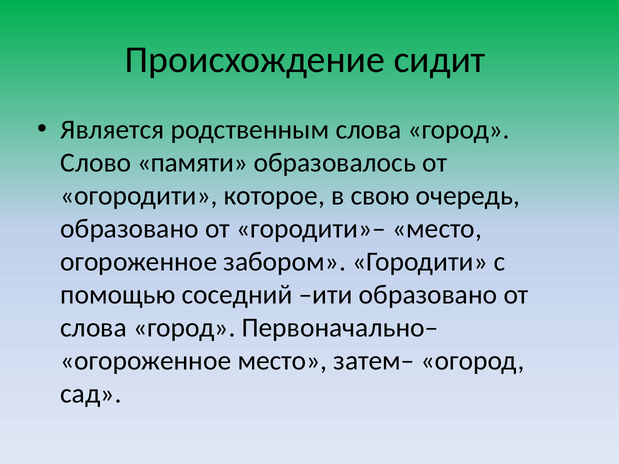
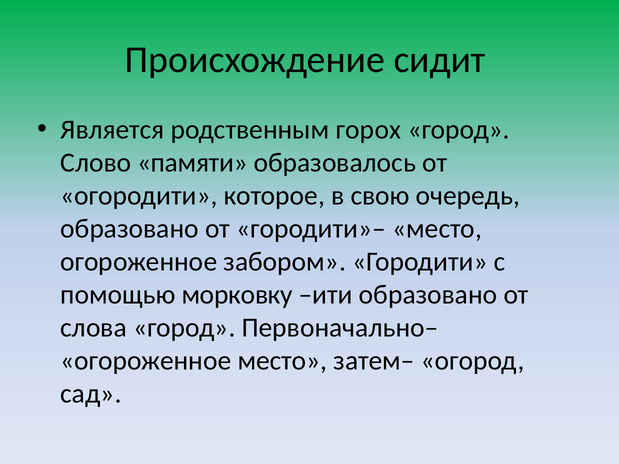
родственным слова: слова -> горох
соседний: соседний -> морковку
